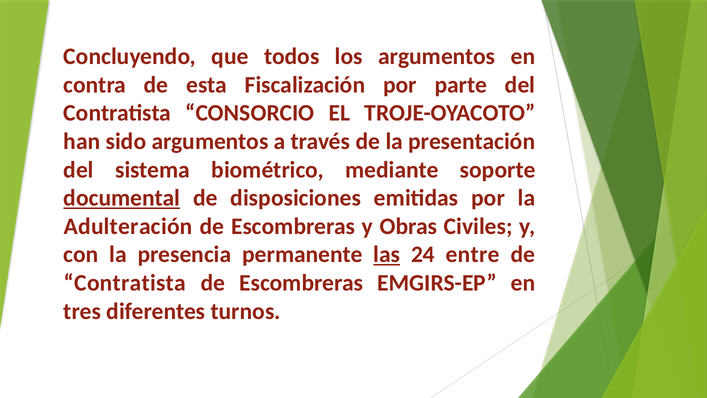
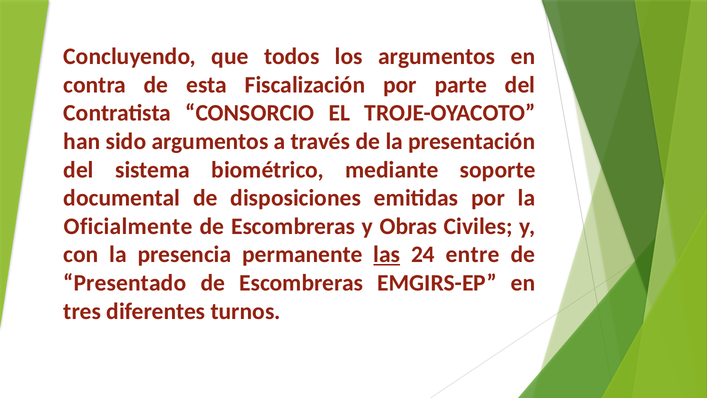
documental underline: present -> none
Adulteración: Adulteración -> Oficialmente
Contratista at (125, 283): Contratista -> Presentado
